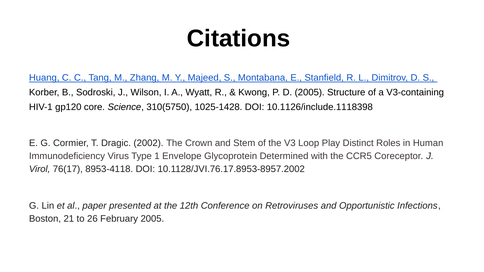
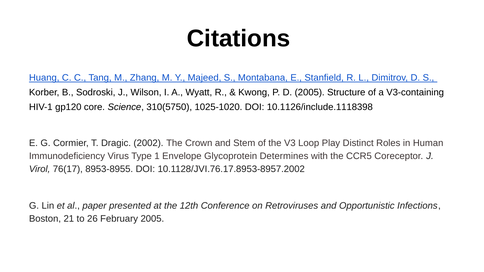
1025-1428: 1025-1428 -> 1025-1020
Determined: Determined -> Determines
8953-4118: 8953-4118 -> 8953-8955
